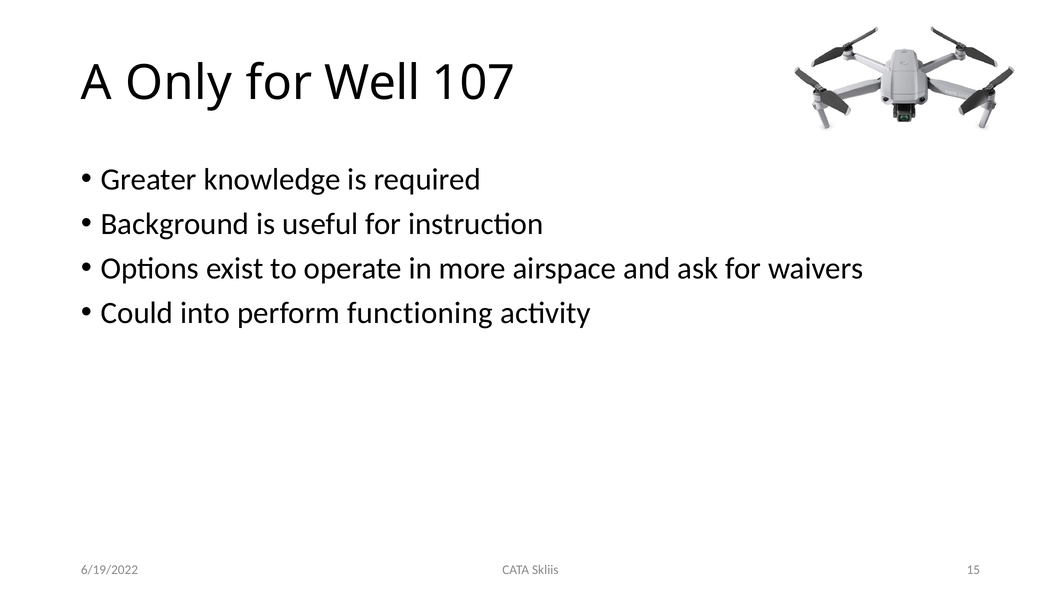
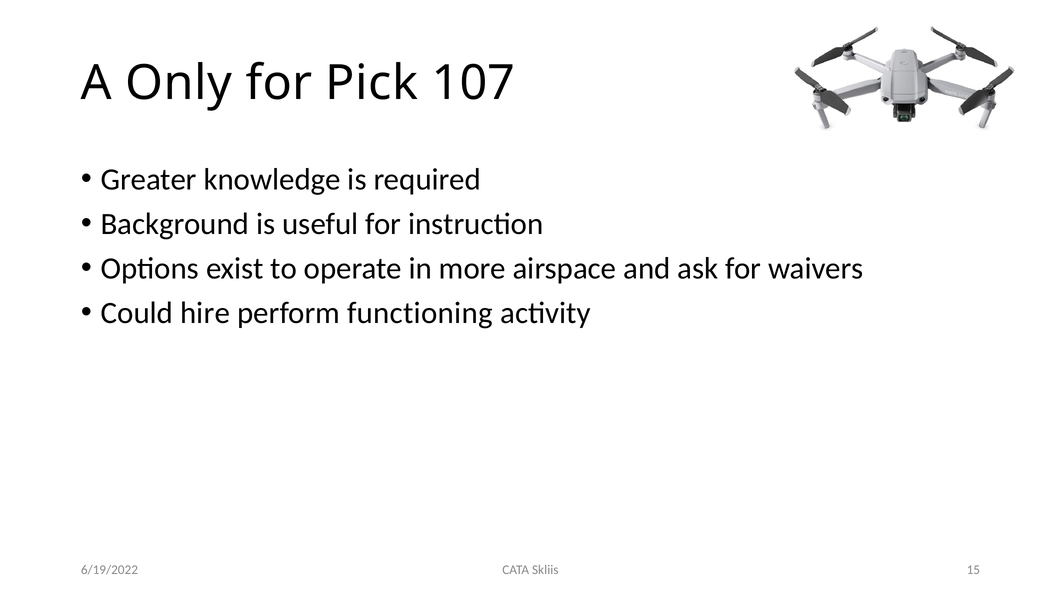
Well: Well -> Pick
into: into -> hire
